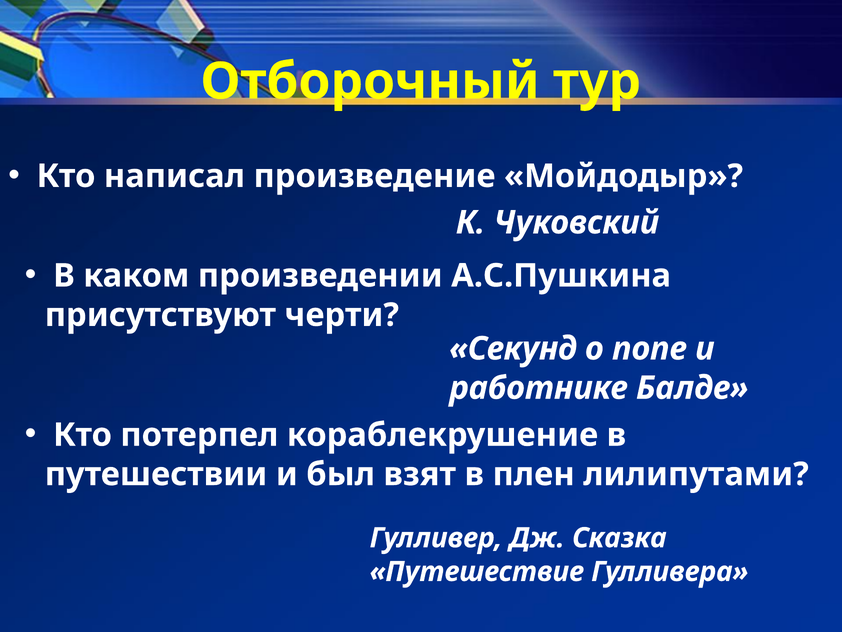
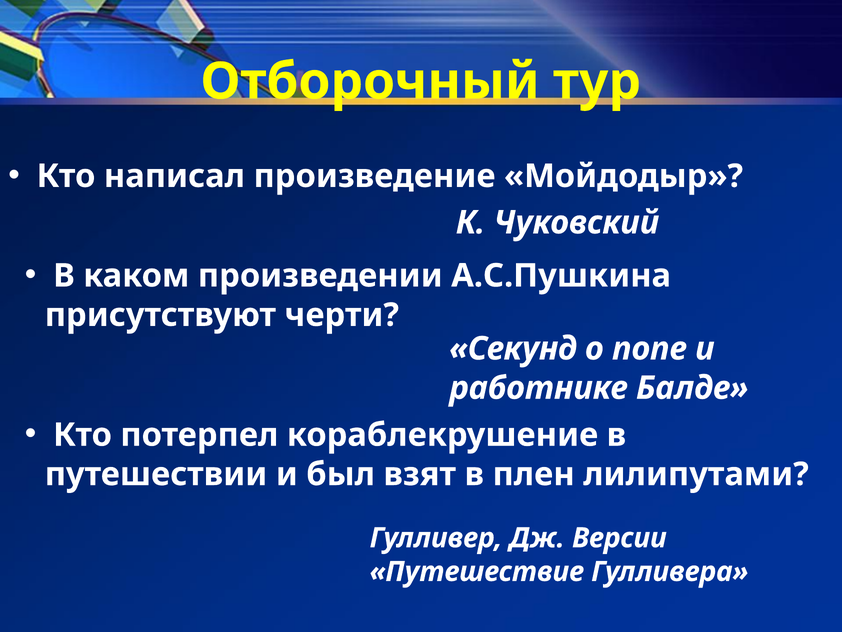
Сказка: Сказка -> Версии
